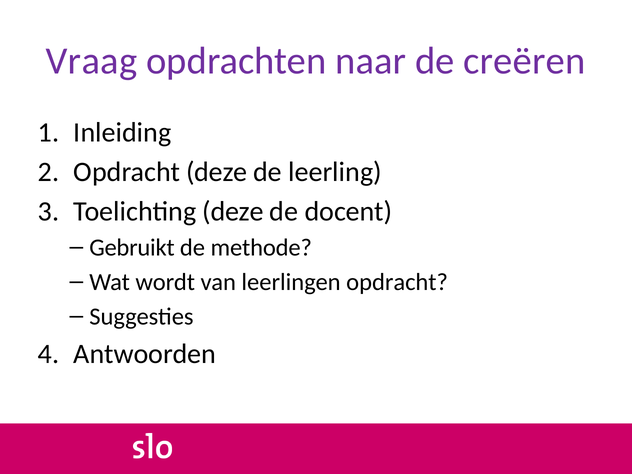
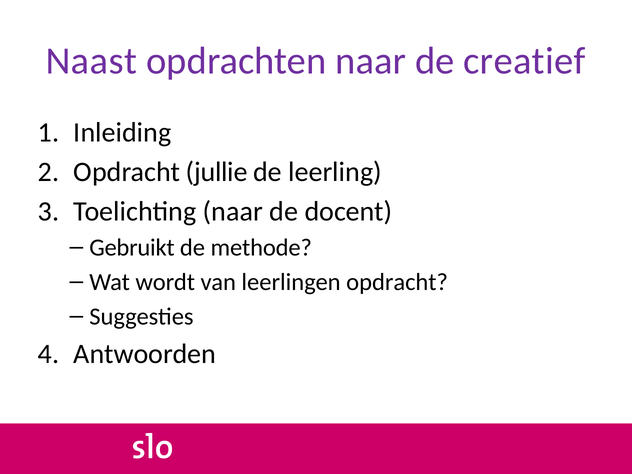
Vraag: Vraag -> Naast
creëren: creëren -> creatief
Opdracht deze: deze -> jullie
Toelichting deze: deze -> naar
